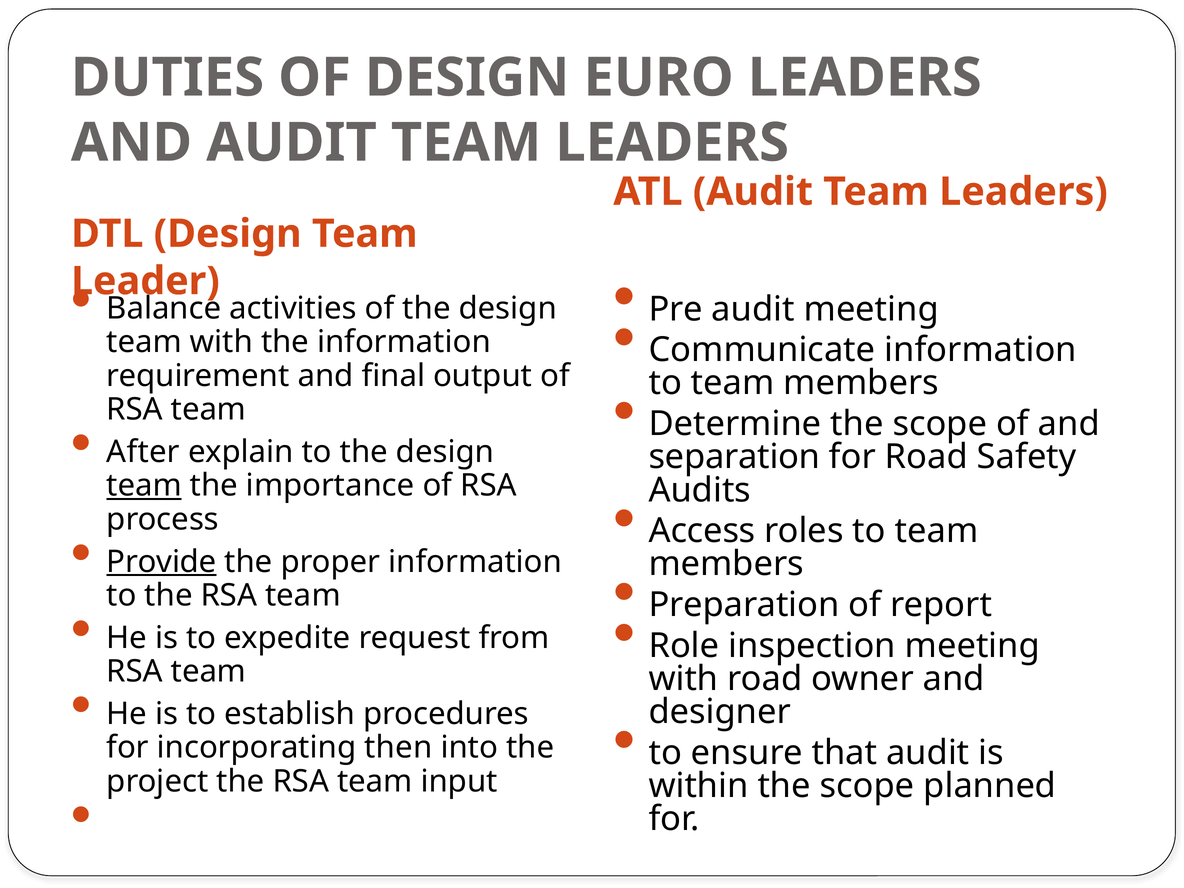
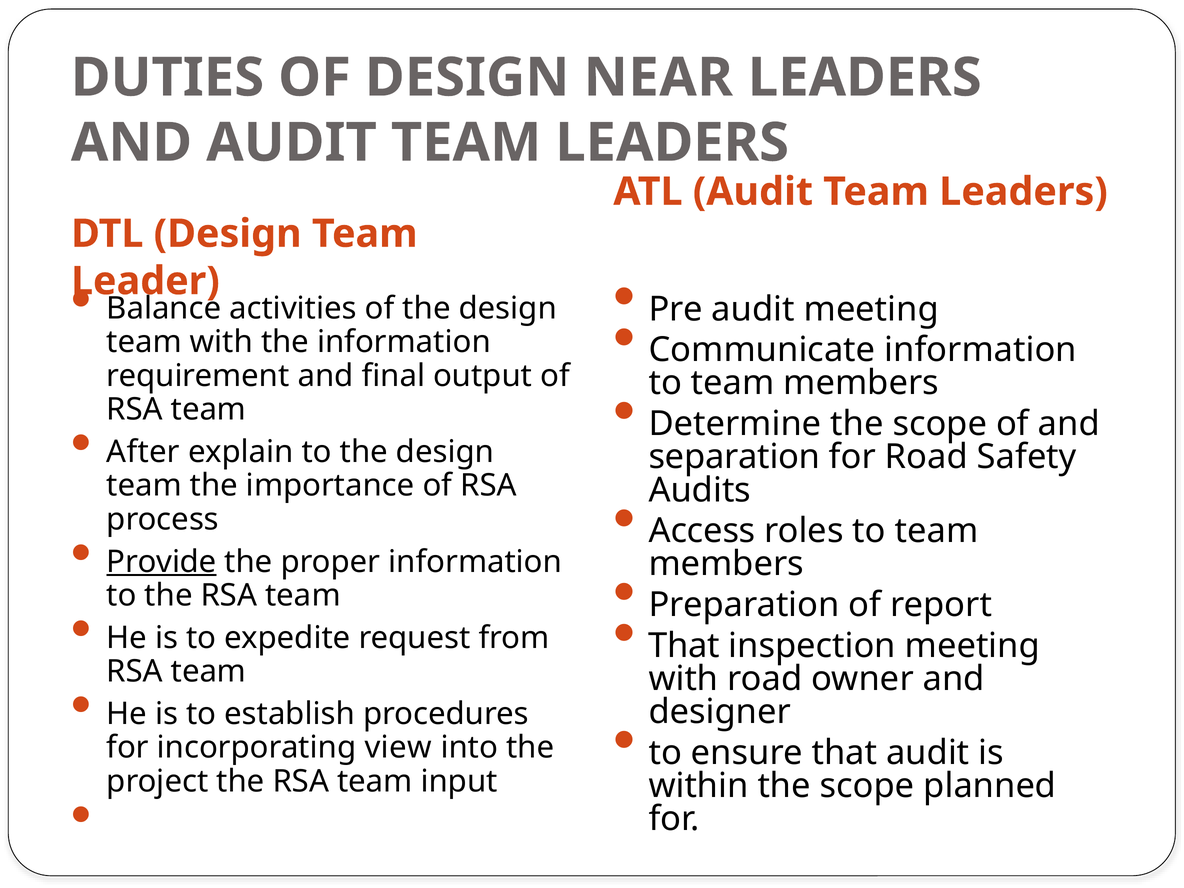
EURO: EURO -> NEAR
team at (144, 486) underline: present -> none
Role at (684, 646): Role -> That
then: then -> view
